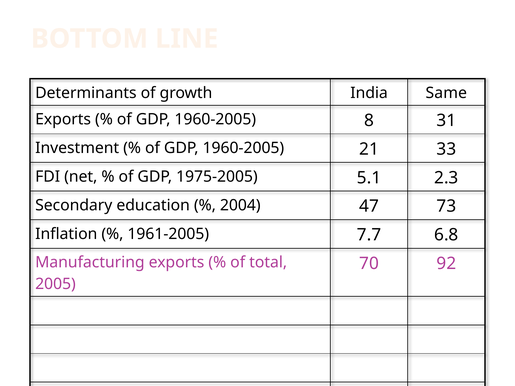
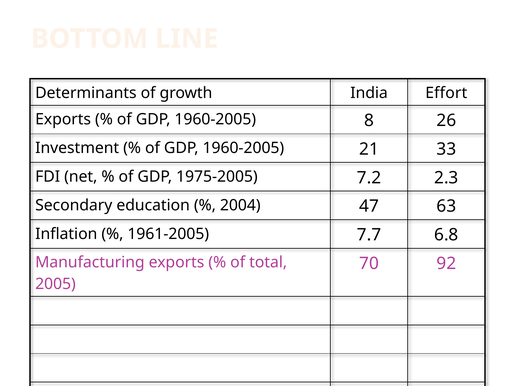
Same: Same -> Effort
31: 31 -> 26
5.1: 5.1 -> 7.2
73: 73 -> 63
